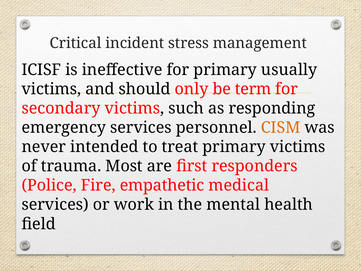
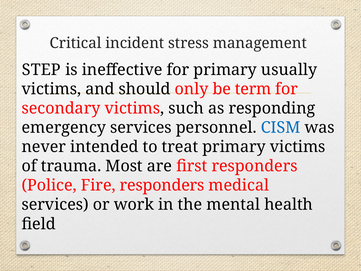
ICISF: ICISF -> STEP
CISM colour: orange -> blue
Fire empathetic: empathetic -> responders
